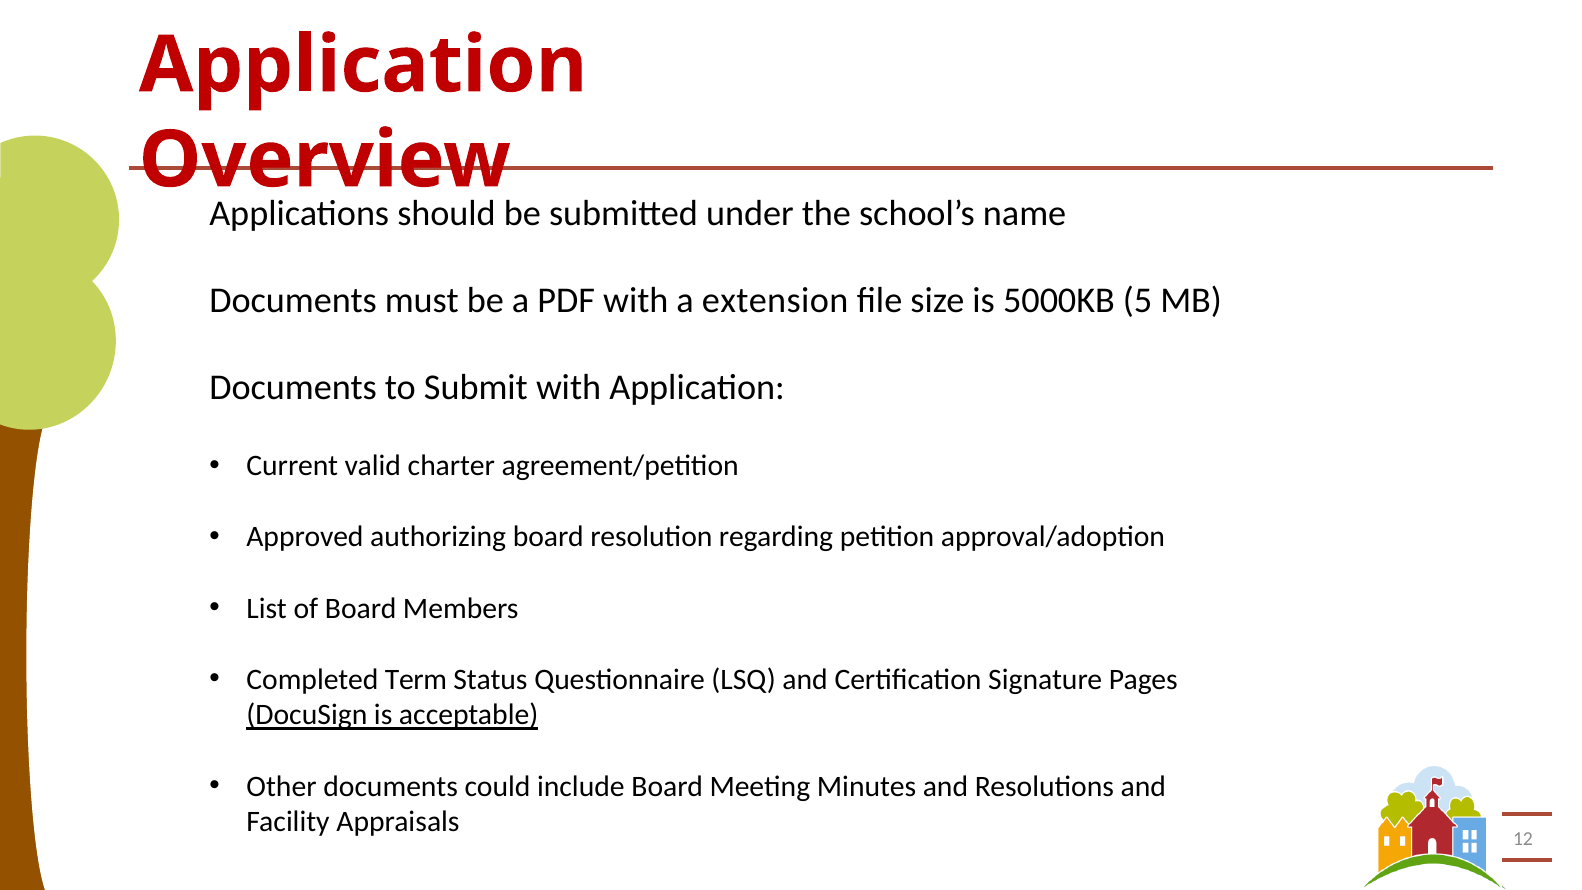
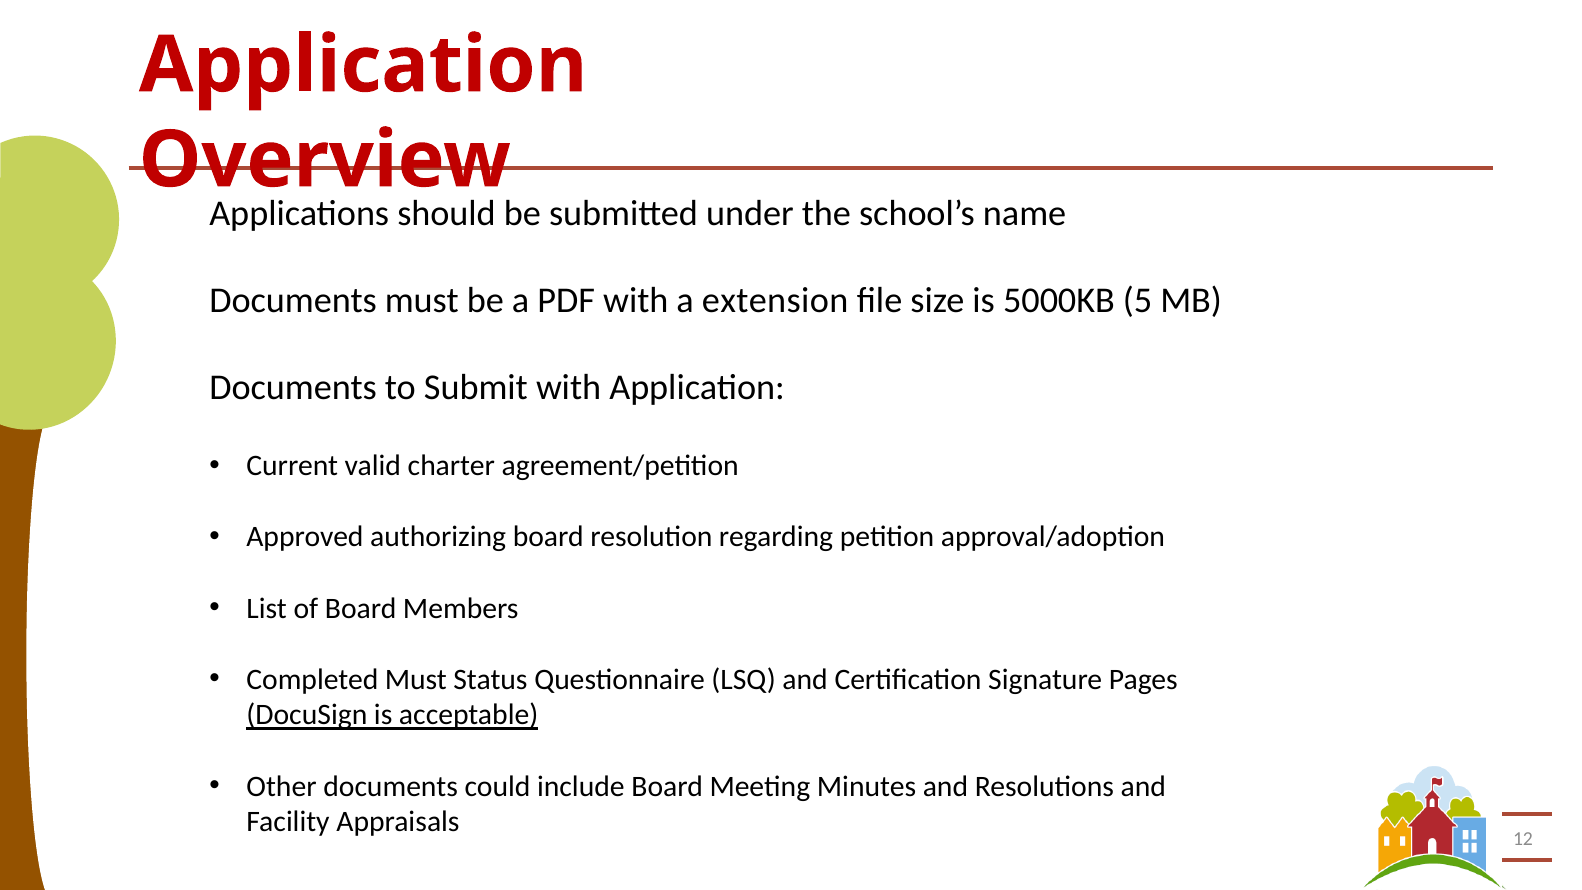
Completed Term: Term -> Must
